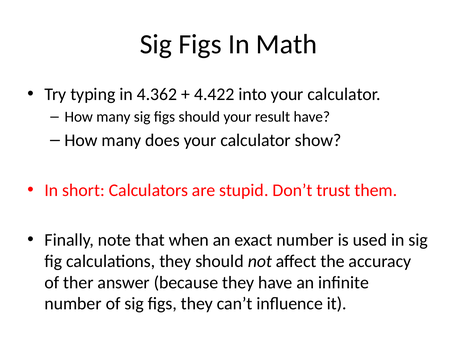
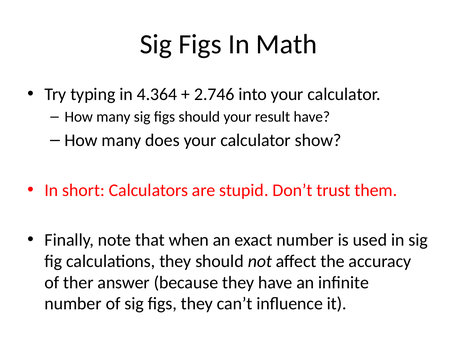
4.362: 4.362 -> 4.364
4.422: 4.422 -> 2.746
